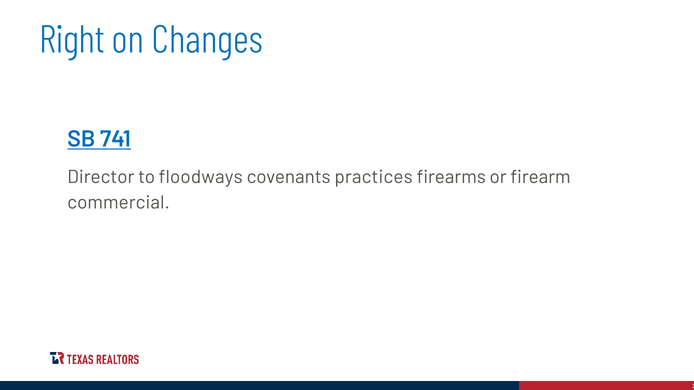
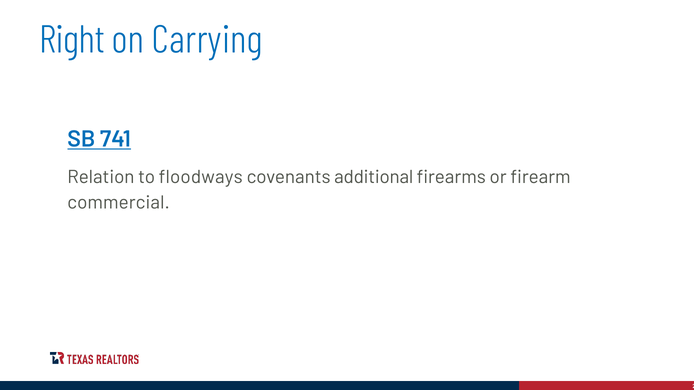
Changes: Changes -> Carrying
Director: Director -> Relation
practices: practices -> additional
